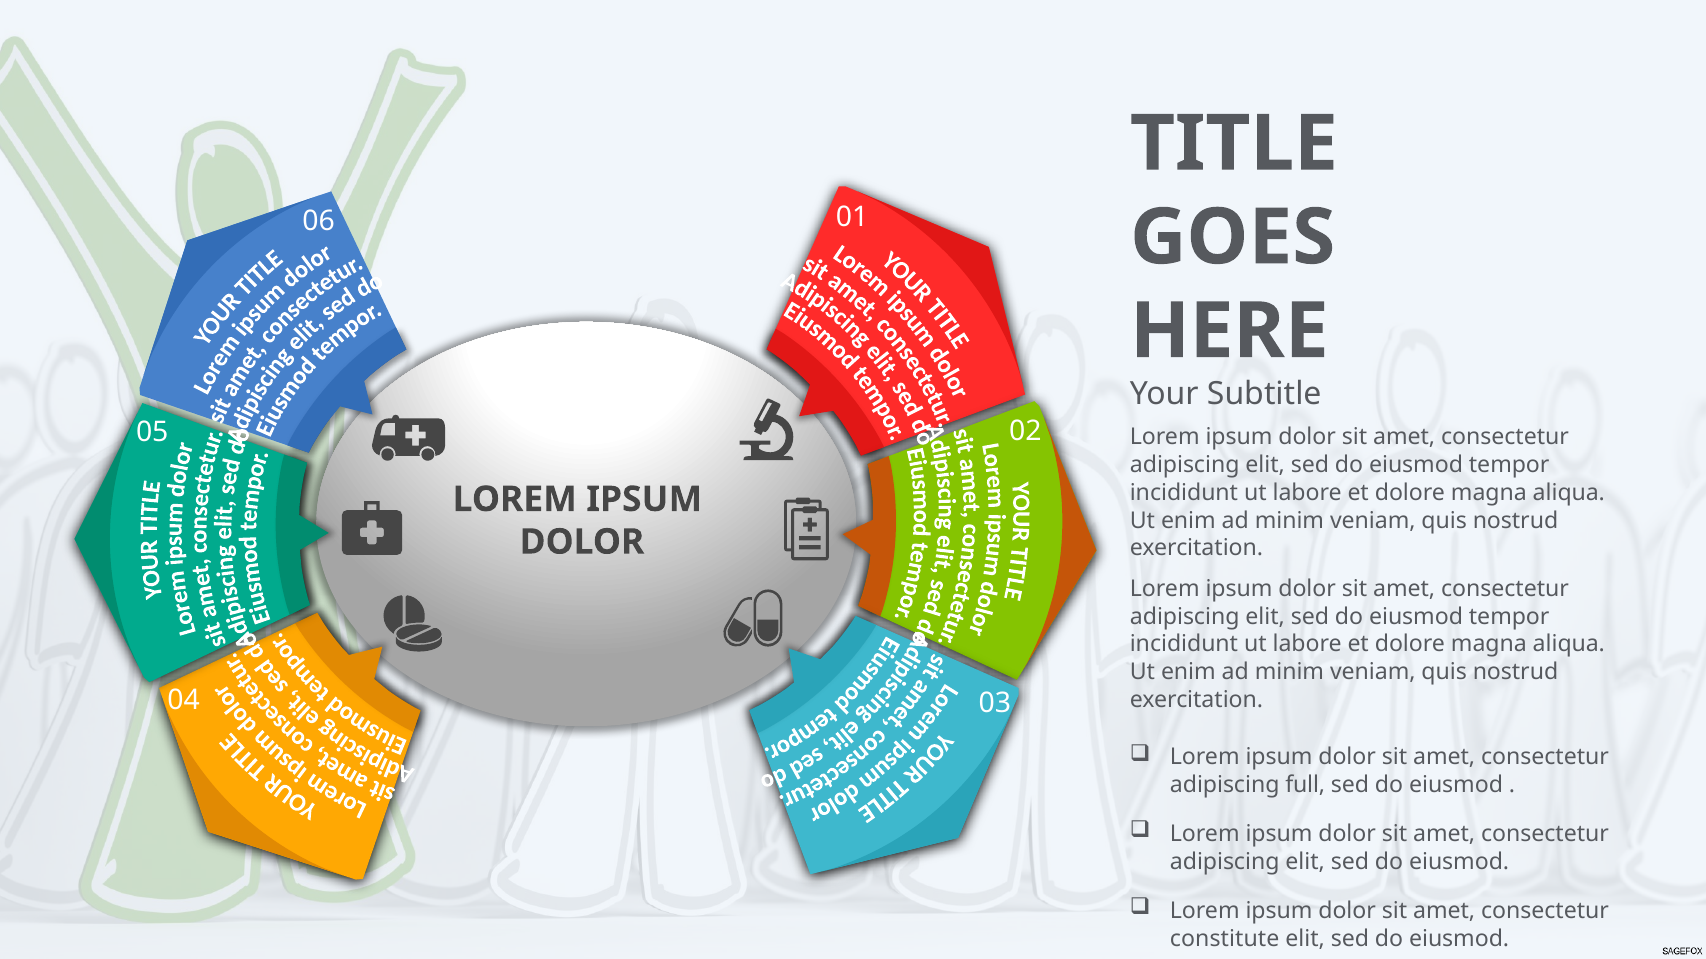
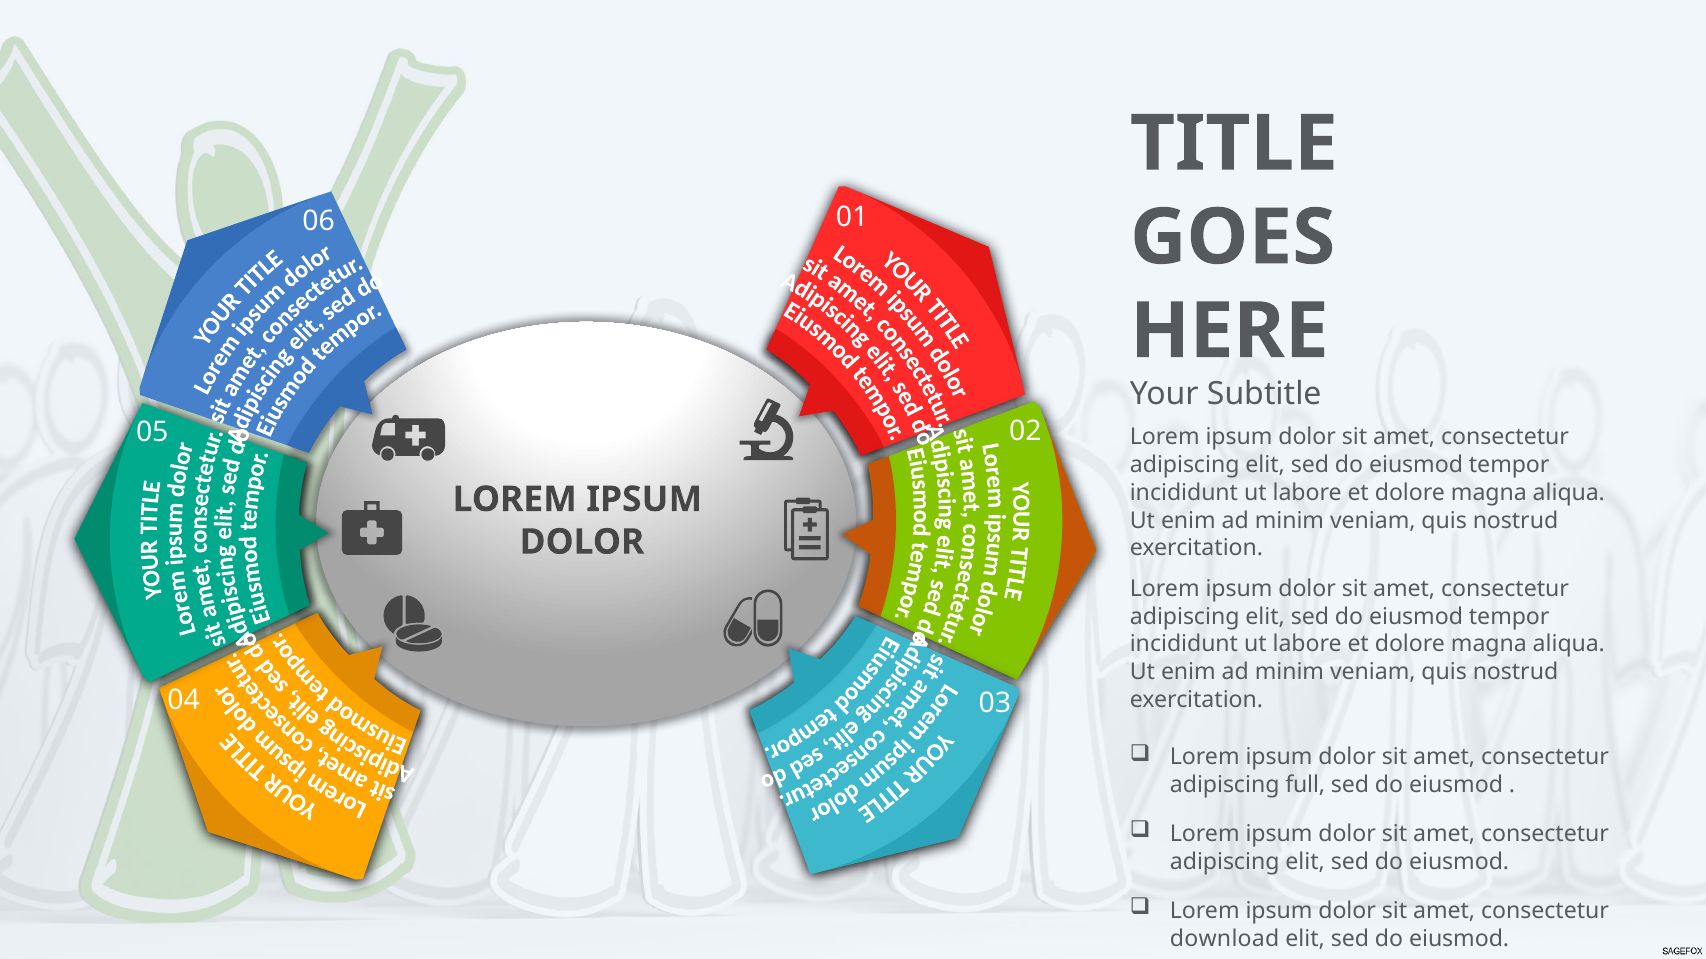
constitute: constitute -> download
